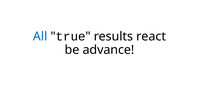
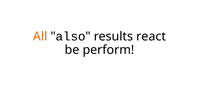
All colour: blue -> orange
true: true -> also
advance: advance -> perform
